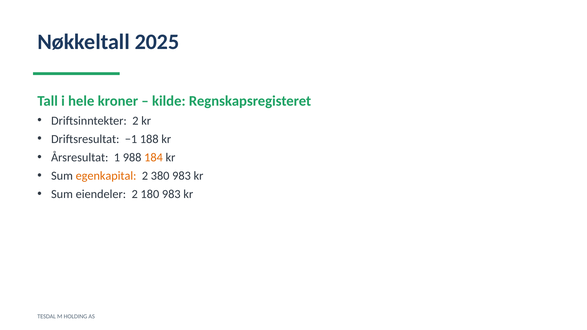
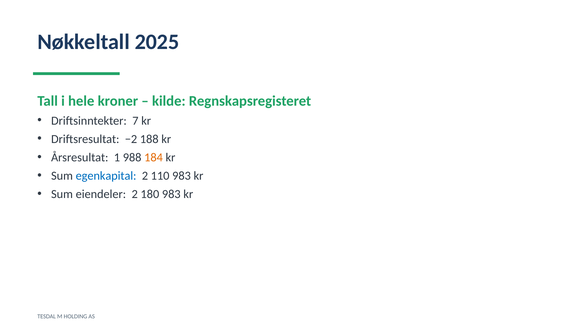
Driftsinntekter 2: 2 -> 7
−1: −1 -> −2
egenkapital colour: orange -> blue
380: 380 -> 110
